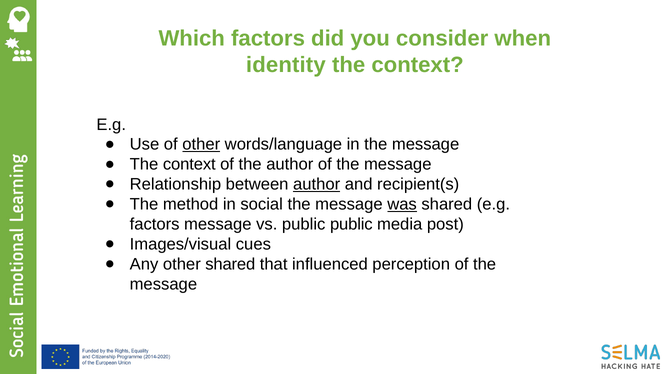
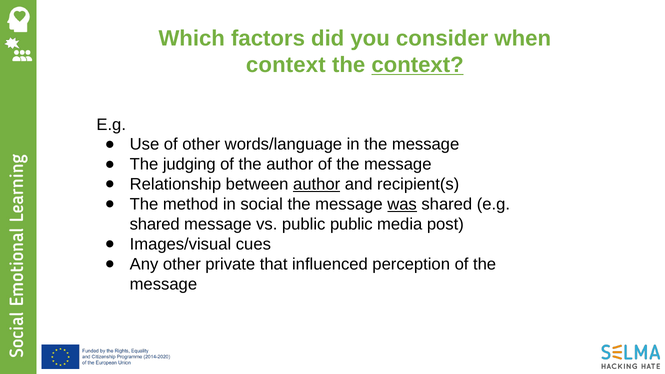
identity at (286, 65): identity -> context
context at (418, 65) underline: none -> present
other at (201, 145) underline: present -> none
context at (189, 164): context -> judging
factors at (155, 224): factors -> shared
other shared: shared -> private
